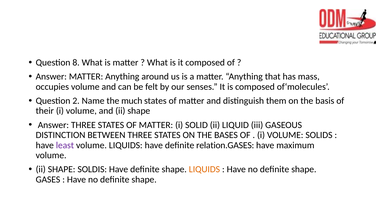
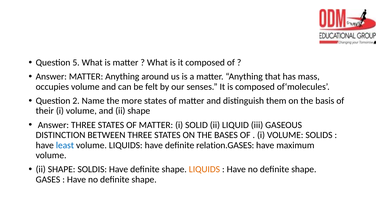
8: 8 -> 5
much: much -> more
least colour: purple -> blue
